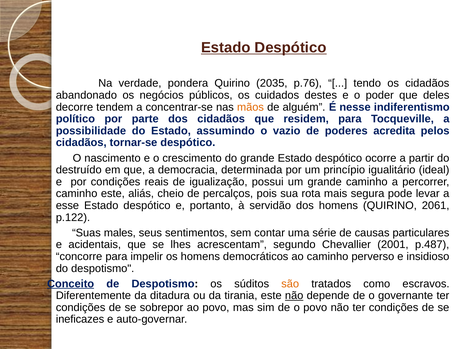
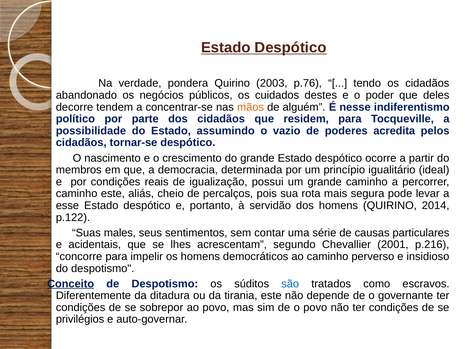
2035: 2035 -> 2003
destruído: destruído -> membros
2061: 2061 -> 2014
p.487: p.487 -> p.216
são colour: orange -> blue
não at (294, 295) underline: present -> none
ineficazes: ineficazes -> privilégios
